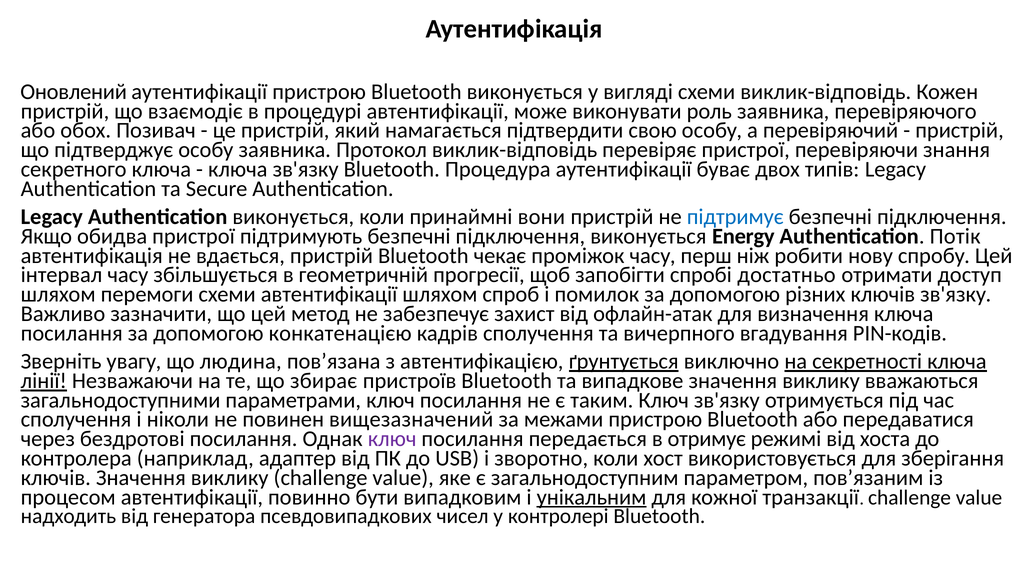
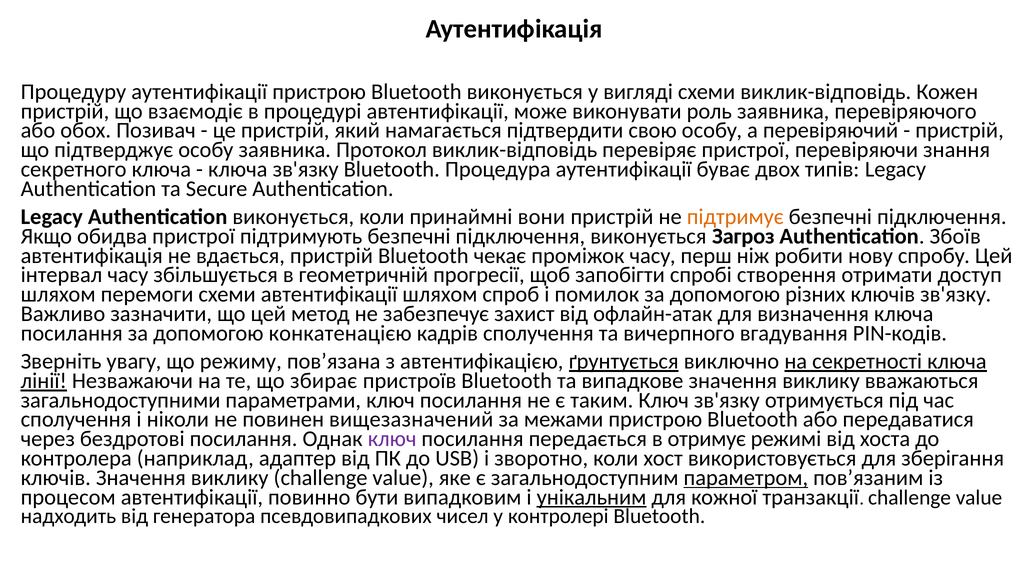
Оновлений: Оновлений -> Процедуру
підтримує colour: blue -> orange
Energy: Energy -> Загроз
Потік: Потік -> Збоїв
достатньо: достатньо -> створення
людина: людина -> режиму
параметром underline: none -> present
